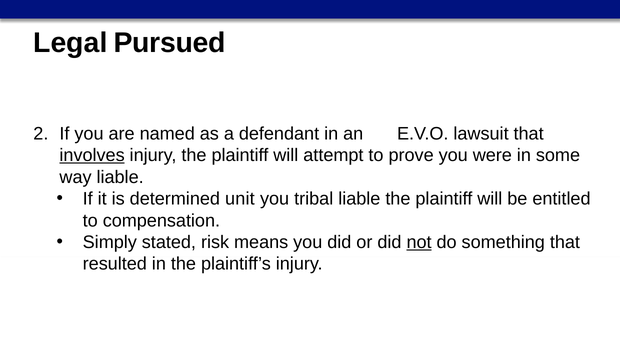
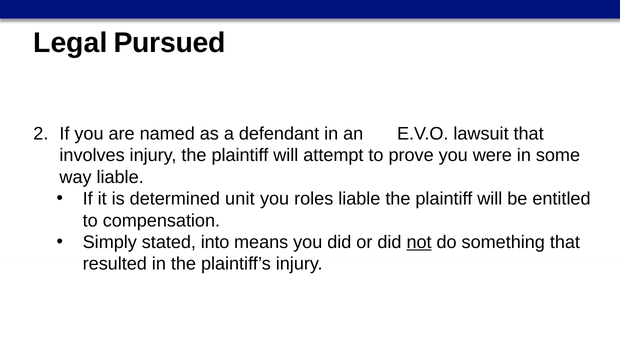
involves underline: present -> none
tribal: tribal -> roles
risk: risk -> into
